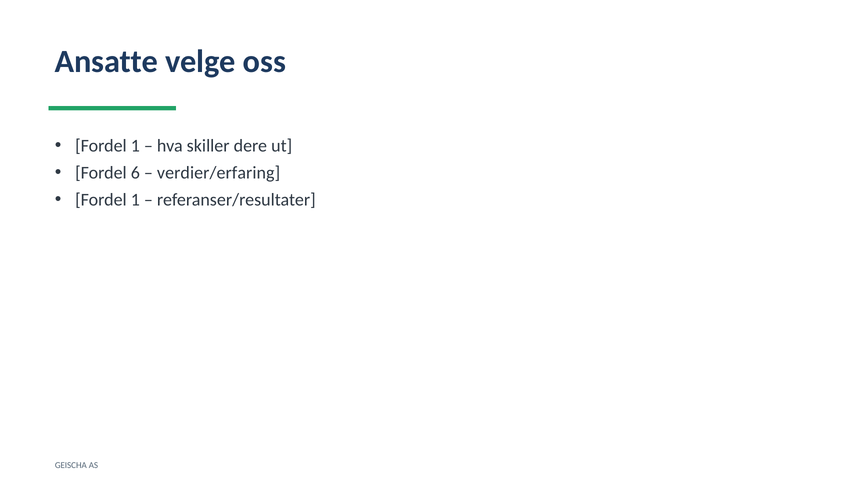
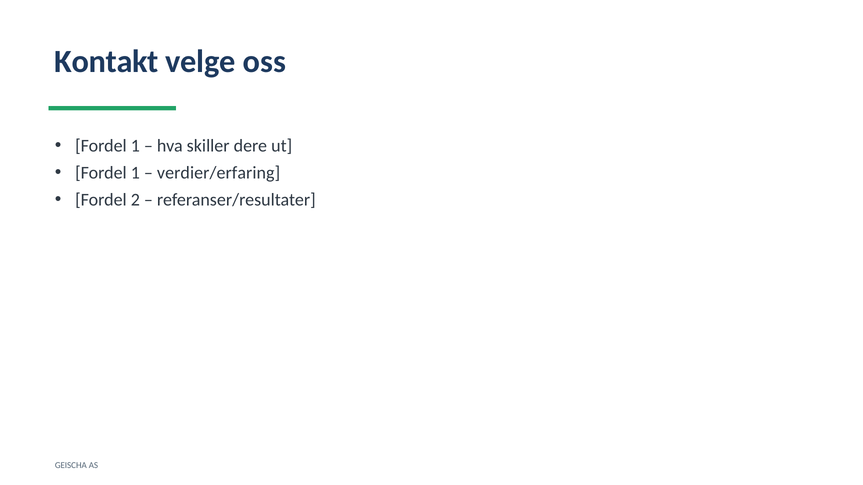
Ansatte: Ansatte -> Kontakt
6 at (135, 173): 6 -> 1
1 at (135, 200): 1 -> 2
